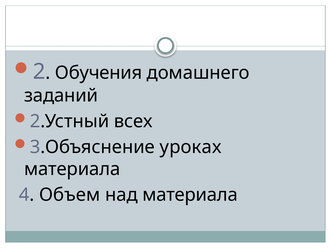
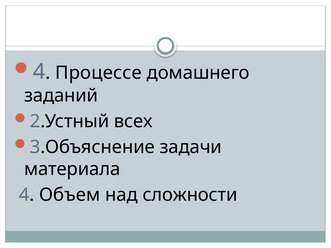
2 at (39, 72): 2 -> 4
Обучения: Обучения -> Процессе
уроках: уроках -> задачи
над материала: материала -> сложности
